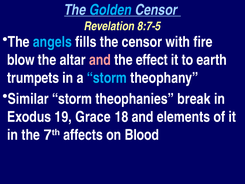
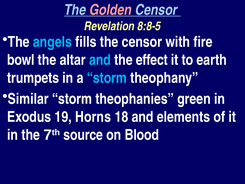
Golden colour: light blue -> pink
8:7-5: 8:7-5 -> 8:8-5
blow: blow -> bowl
and at (100, 60) colour: pink -> light blue
break: break -> green
Grace: Grace -> Horns
affects: affects -> source
